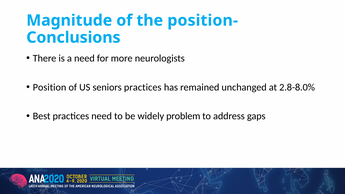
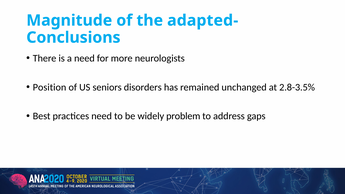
position-: position- -> adapted-
seniors practices: practices -> disorders
2.8-8.0%: 2.8-8.0% -> 2.8-3.5%
